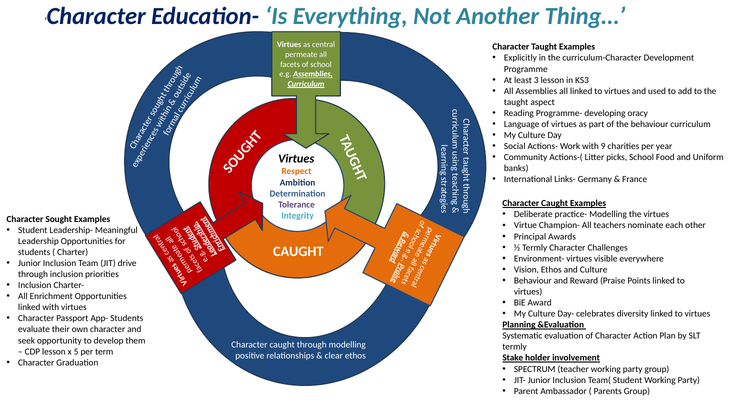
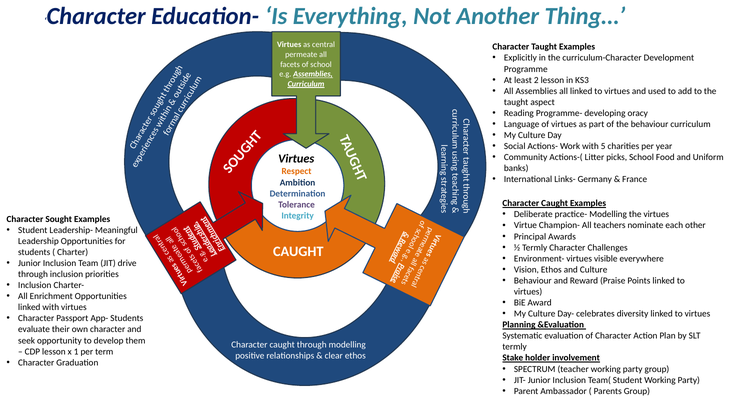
3: 3 -> 2
9: 9 -> 5
5: 5 -> 1
